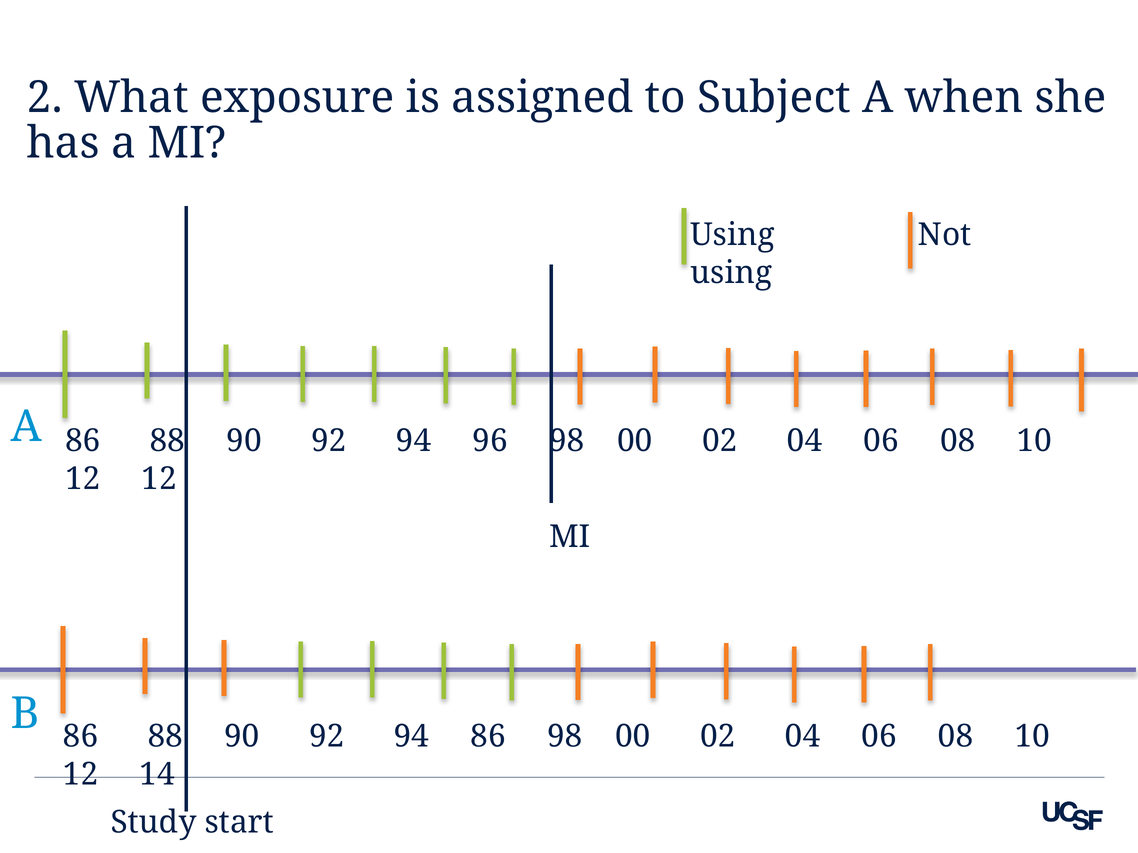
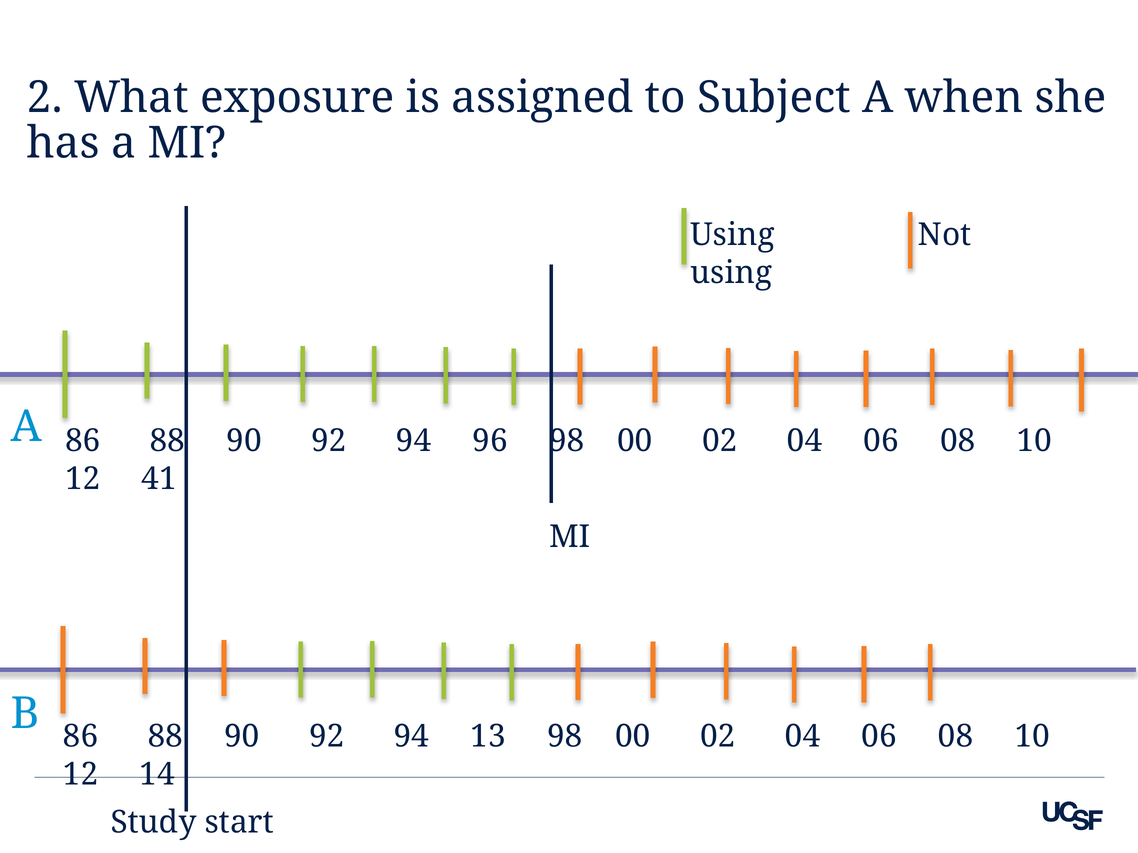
12 12: 12 -> 41
94 86: 86 -> 13
